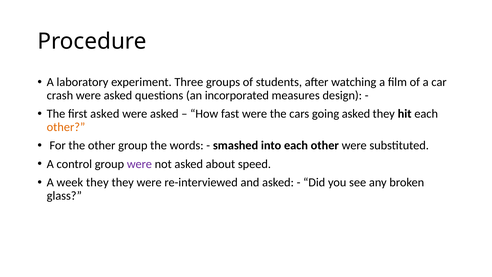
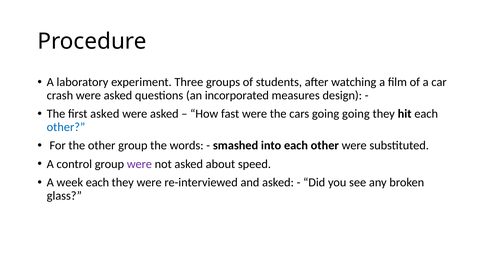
going asked: asked -> going
other at (66, 127) colour: orange -> blue
week they: they -> each
